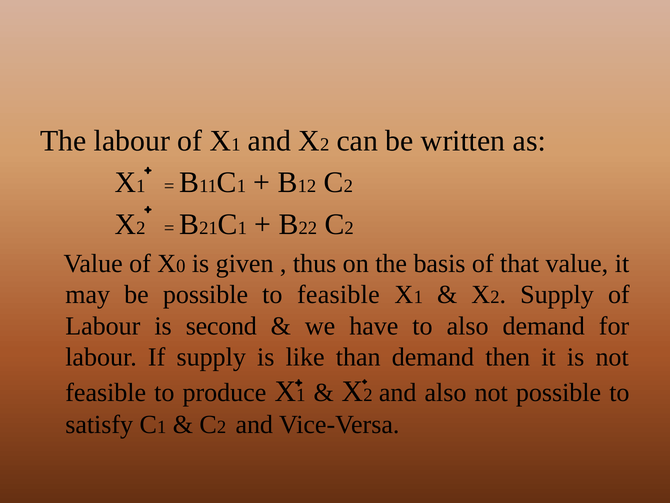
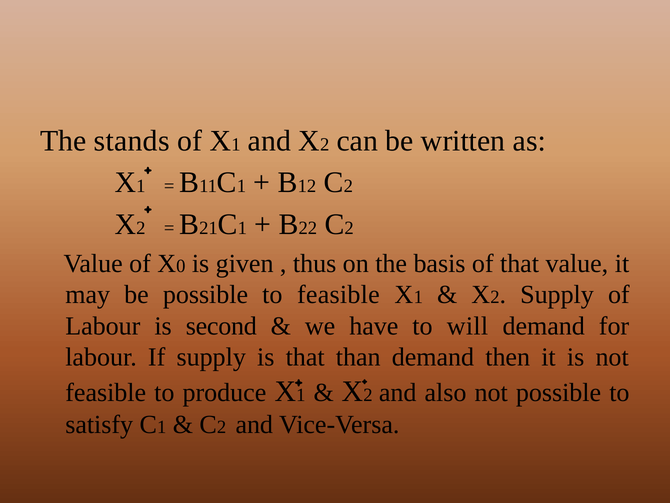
The labour: labour -> stands
to also: also -> will
is like: like -> that
